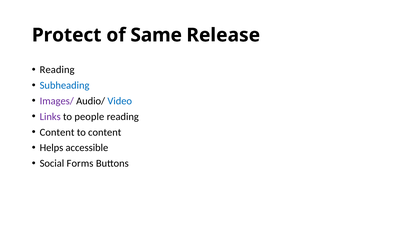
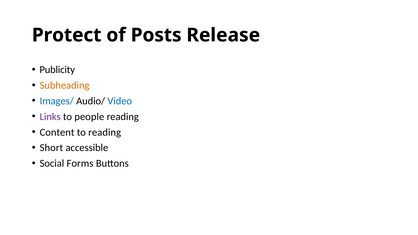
Same: Same -> Posts
Reading at (57, 70): Reading -> Publicity
Subheading colour: blue -> orange
Images/ colour: purple -> blue
to content: content -> reading
Helps: Helps -> Short
